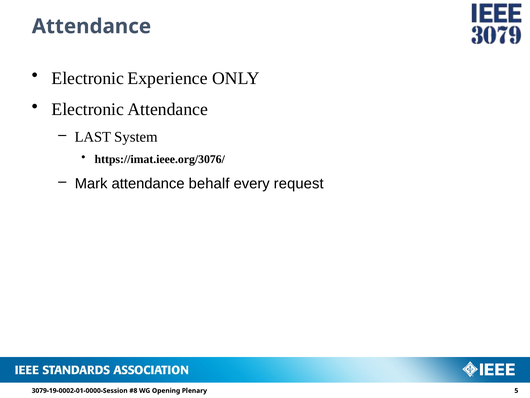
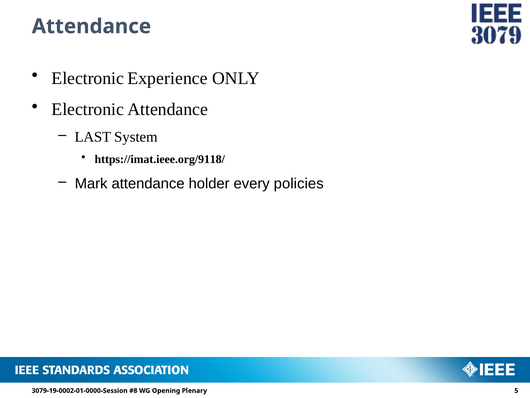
https://imat.ieee.org/3076/: https://imat.ieee.org/3076/ -> https://imat.ieee.org/9118/
behalf: behalf -> holder
request: request -> policies
